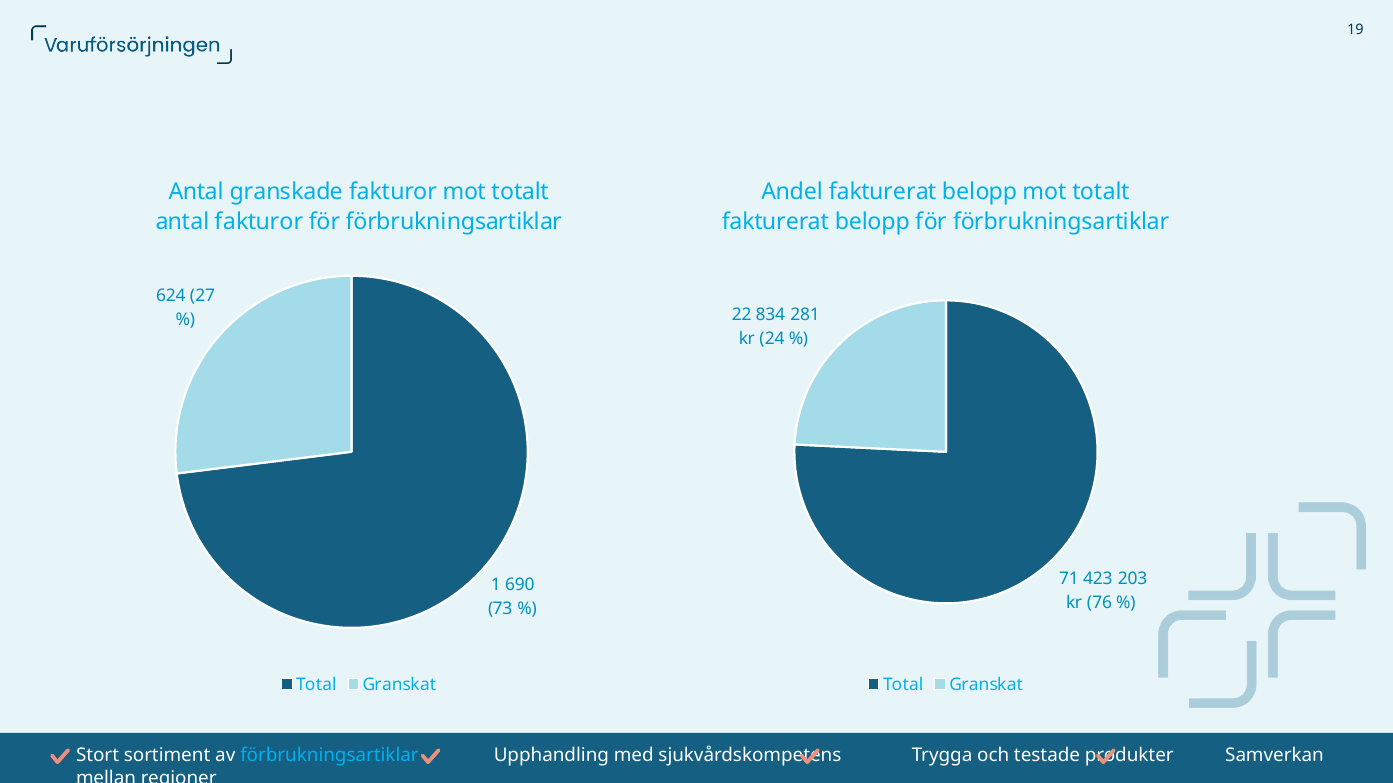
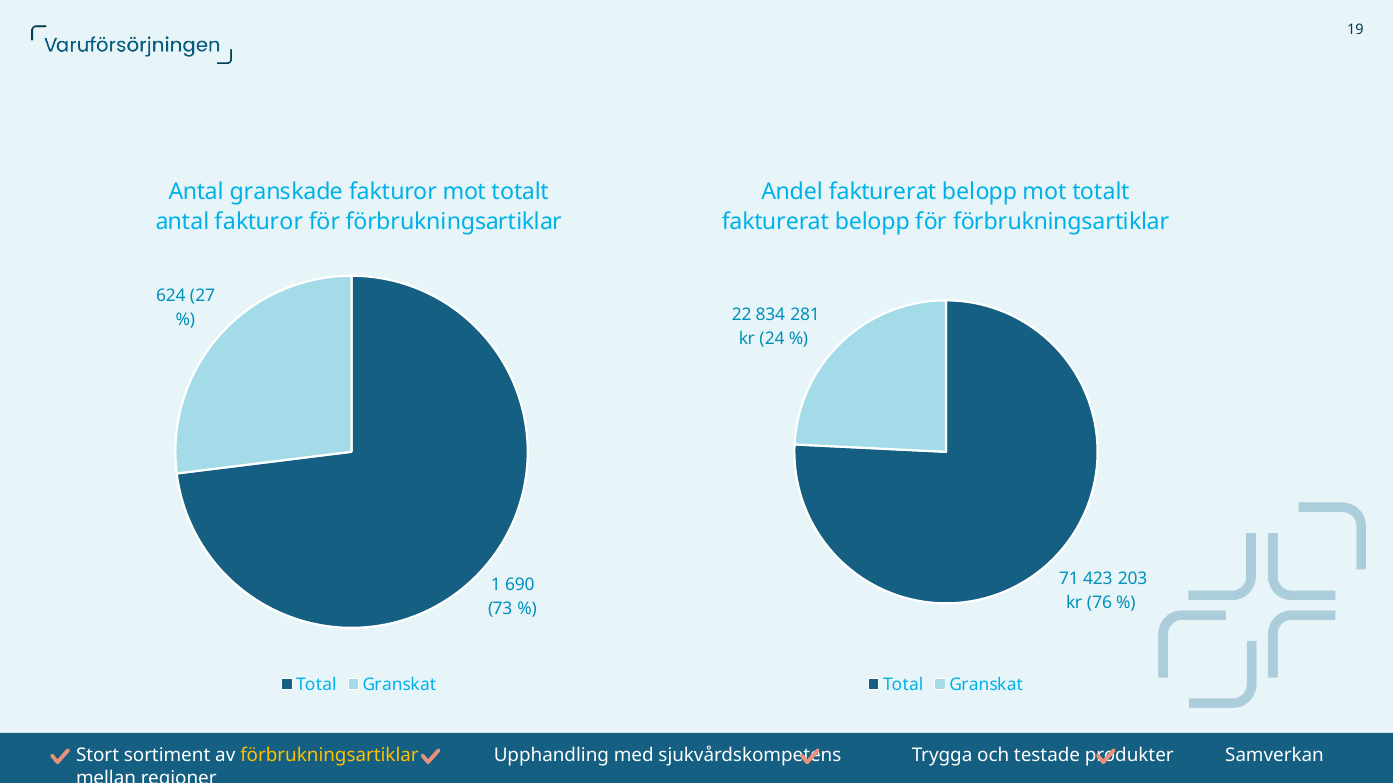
förbrukningsartiklar at (329, 756) colour: light blue -> yellow
